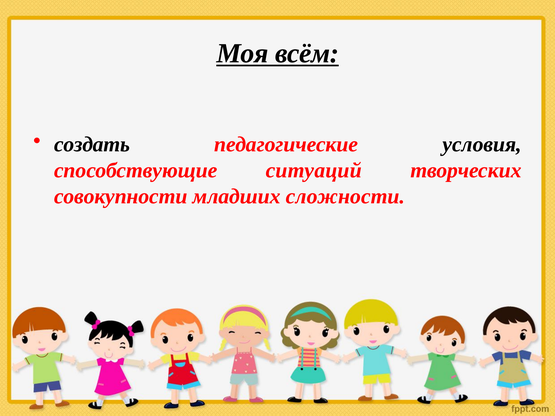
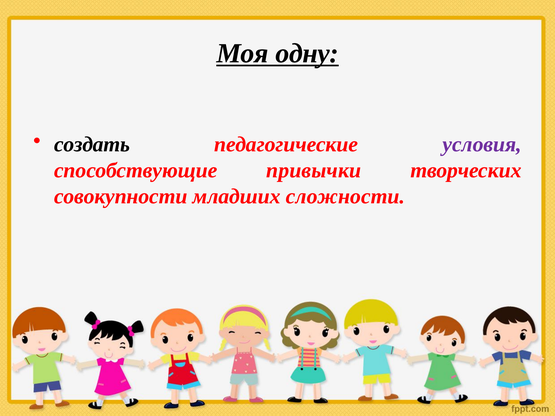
всём: всём -> одну
условия colour: black -> purple
ситуаций: ситуаций -> привычки
